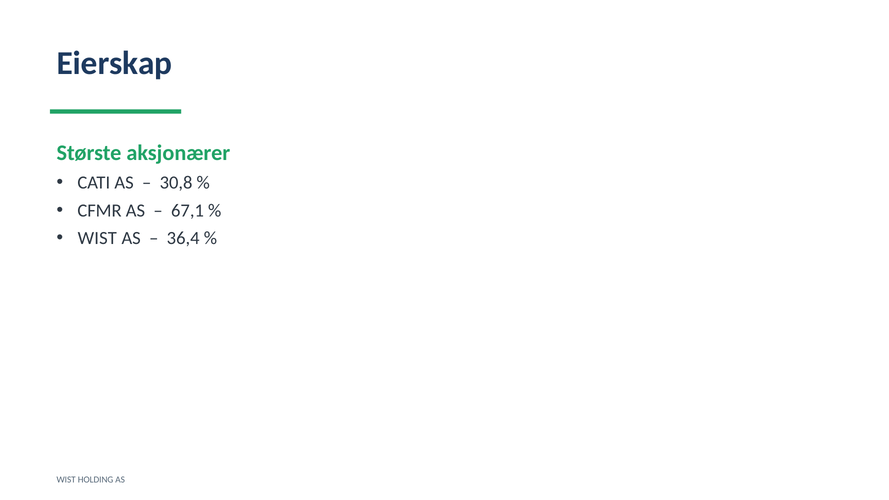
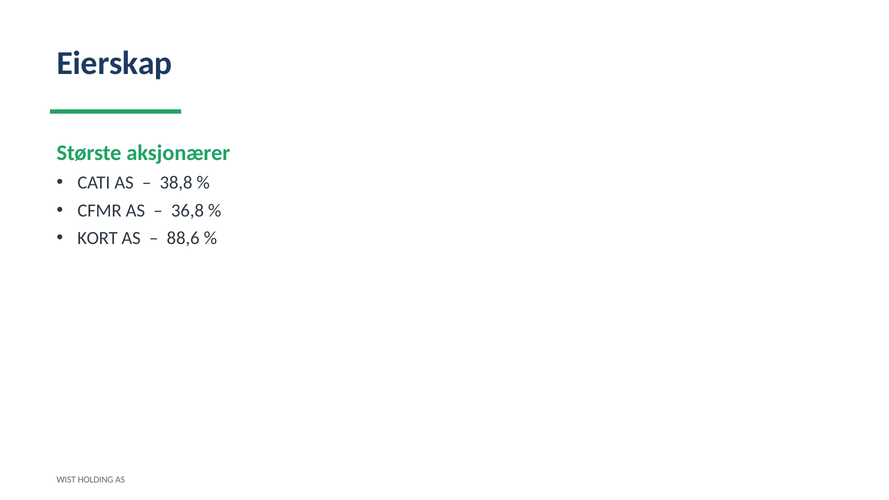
30,8: 30,8 -> 38,8
67,1: 67,1 -> 36,8
WIST at (97, 238): WIST -> KORT
36,4: 36,4 -> 88,6
